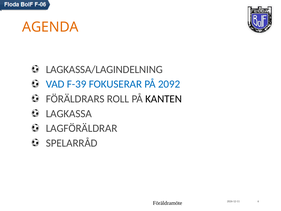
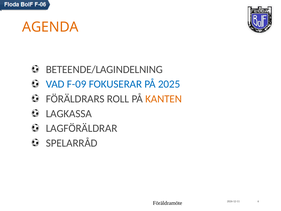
LAGKASSA/LAGINDELNING: LAGKASSA/LAGINDELNING -> BETEENDE/LAGINDELNING
F-39: F-39 -> F-09
2092: 2092 -> 2025
KANTEN colour: black -> orange
